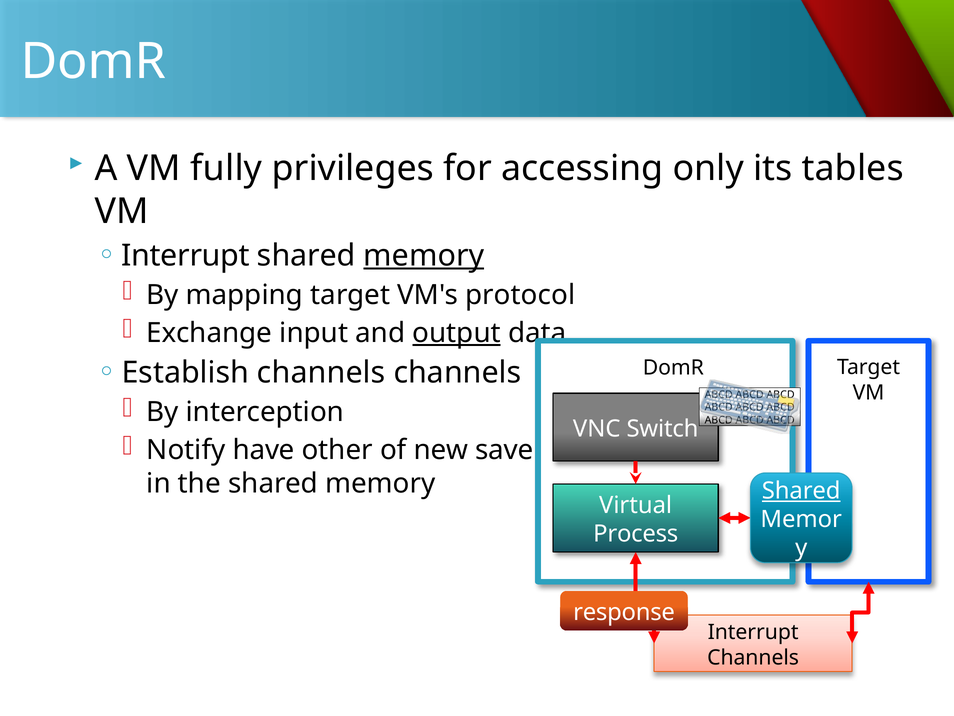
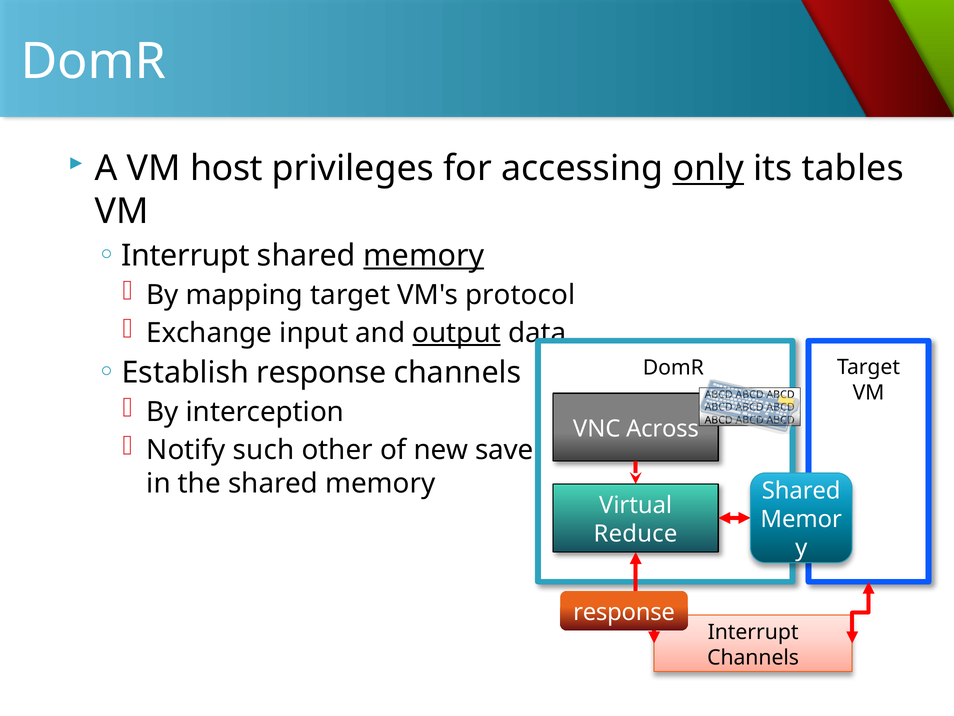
fully: fully -> host
only underline: none -> present
Establish channels: channels -> response
Switch: Switch -> Across
have: have -> such
Shared at (801, 490) underline: present -> none
Process: Process -> Reduce
